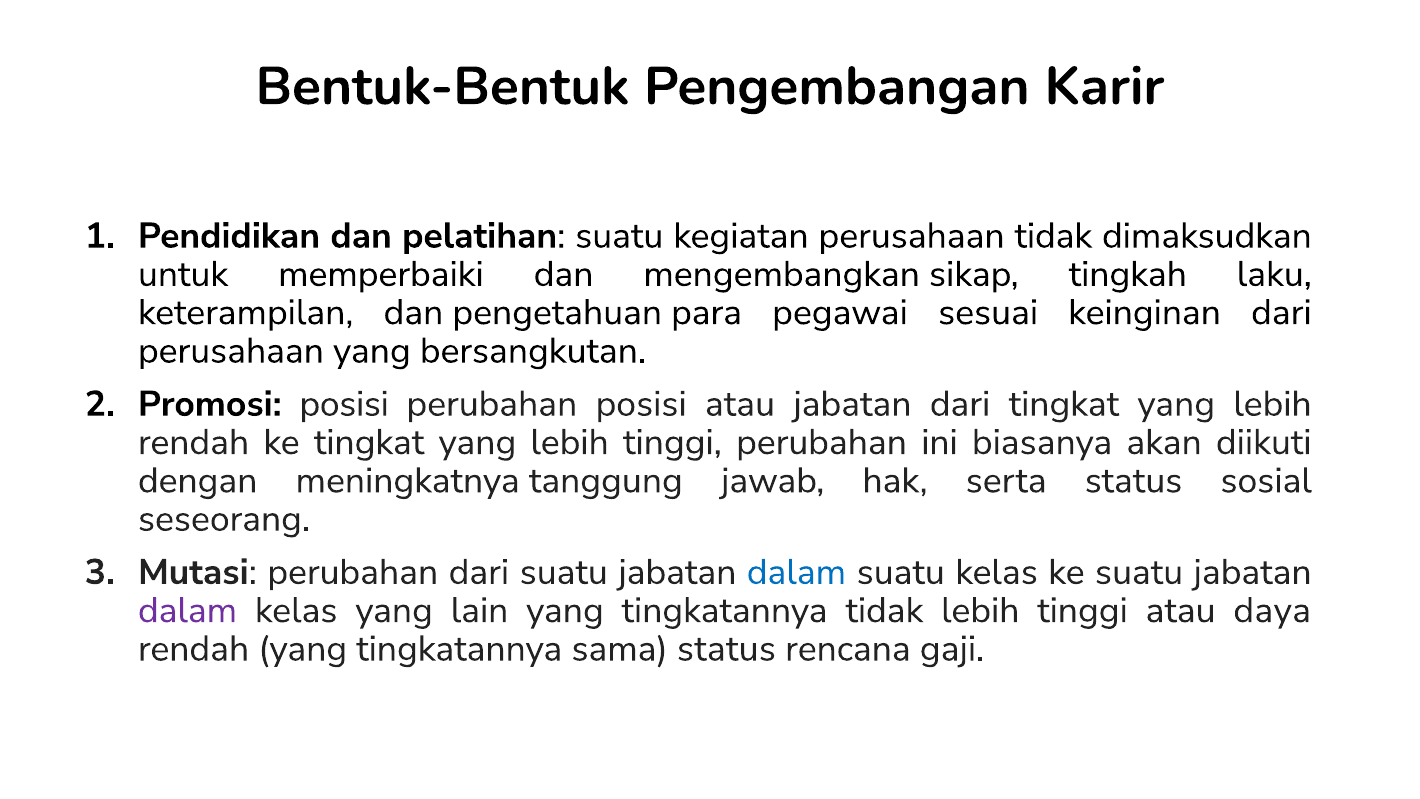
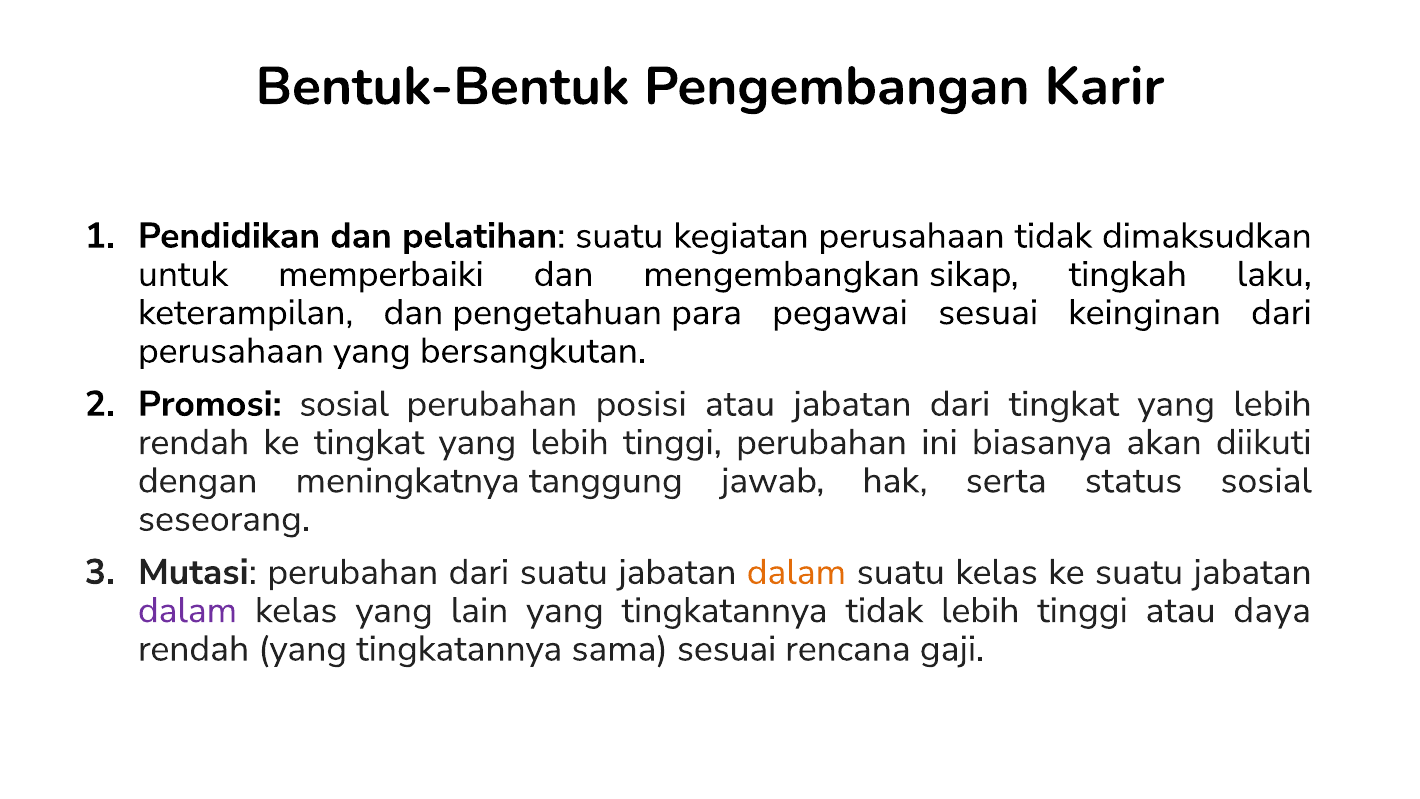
Promosi posisi: posisi -> sosial
dalam at (796, 572) colour: blue -> orange
sama status: status -> sesuai
